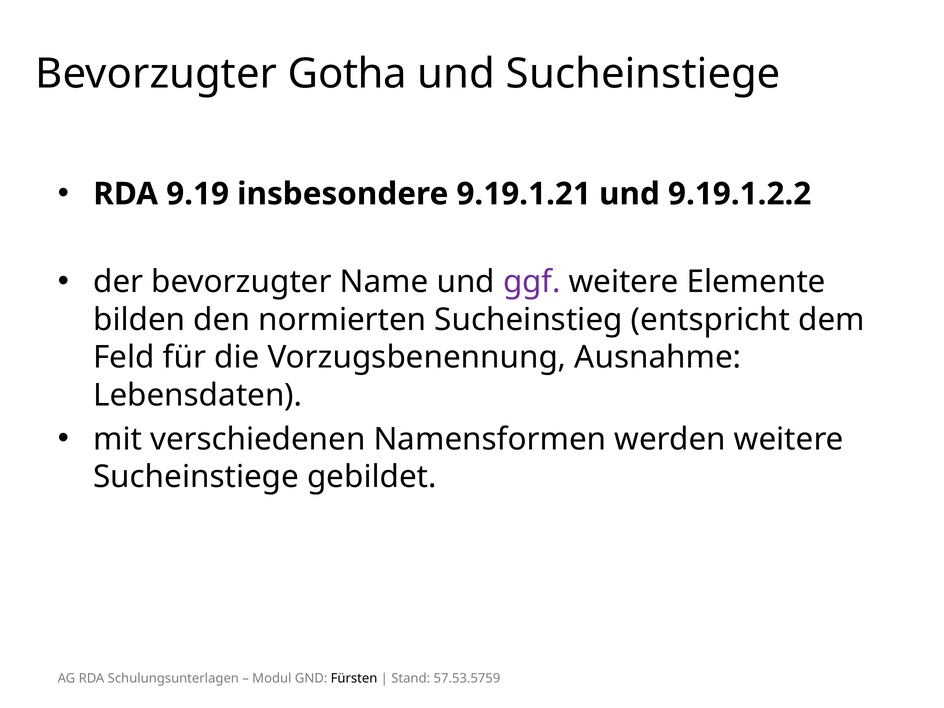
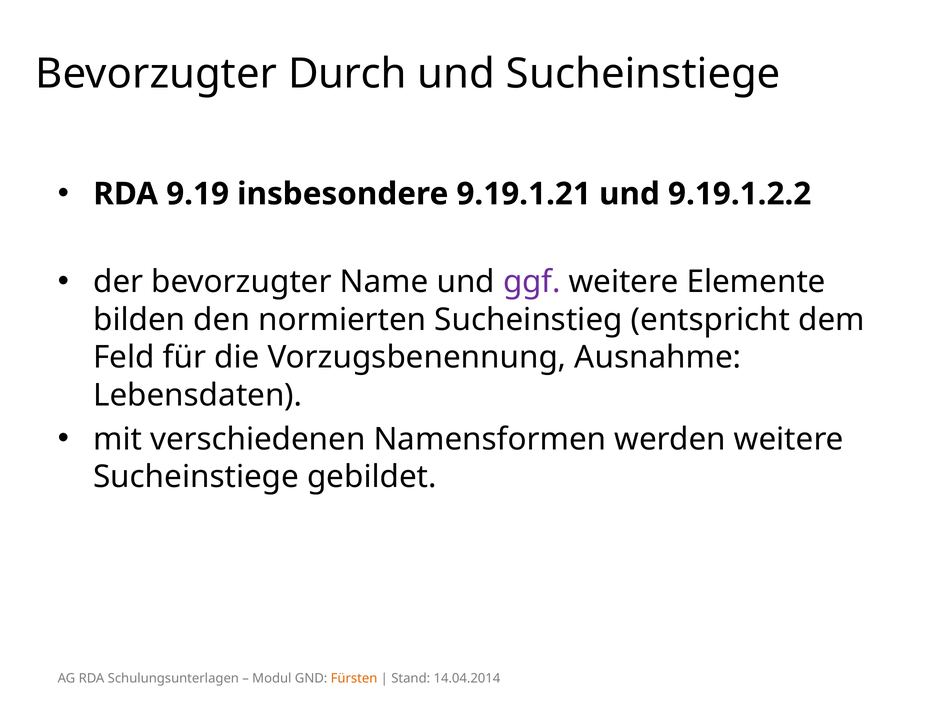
Gotha: Gotha -> Durch
Fürsten colour: black -> orange
57.53.5759: 57.53.5759 -> 14.04.2014
